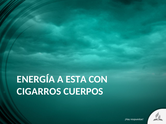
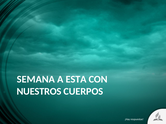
ENERGÍA: ENERGÍA -> SEMANA
CIGARROS: CIGARROS -> NUESTROS
